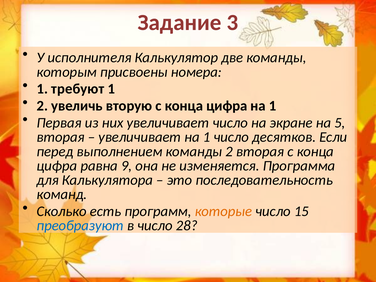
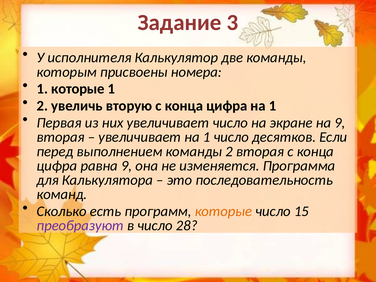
1 требуют: требуют -> которые
на 5: 5 -> 9
преобразуют colour: blue -> purple
